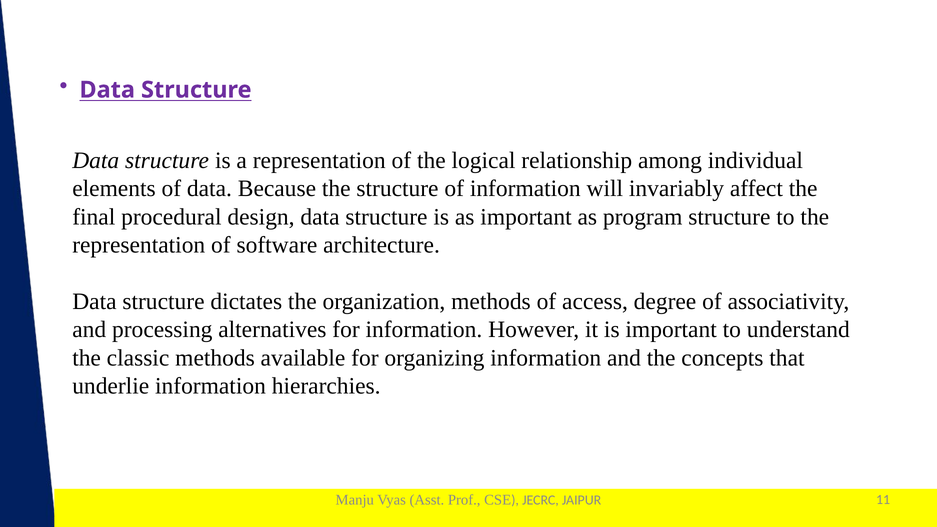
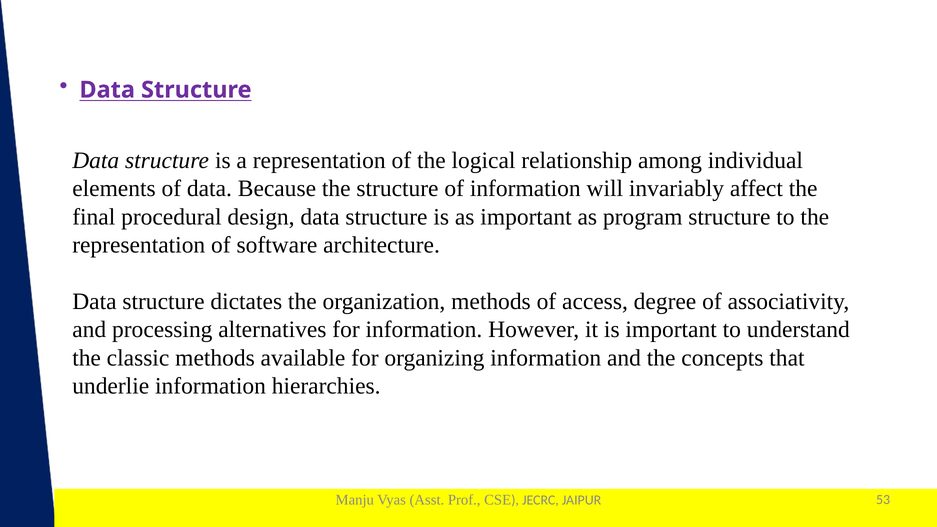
11: 11 -> 53
